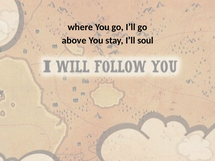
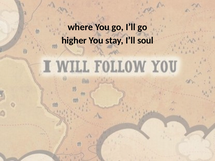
above: above -> higher
